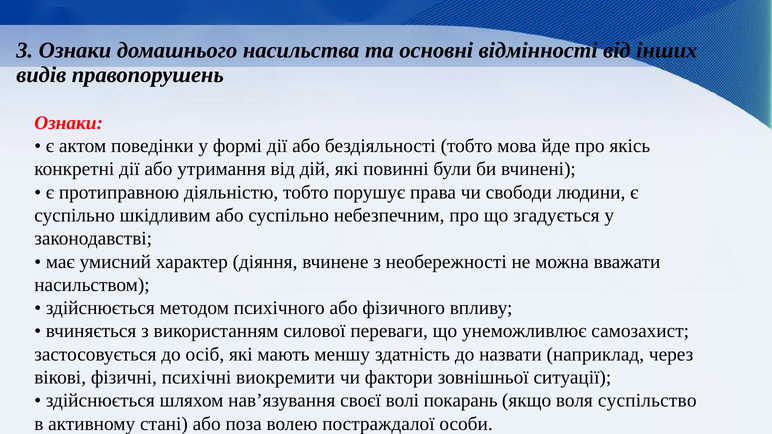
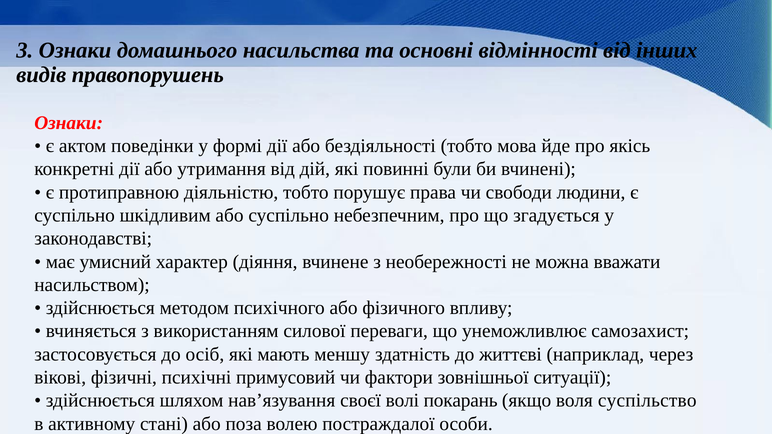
назвати: назвати -> життєві
виокремити: виокремити -> примусовий
